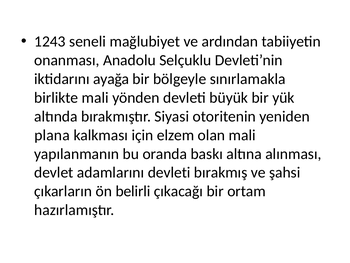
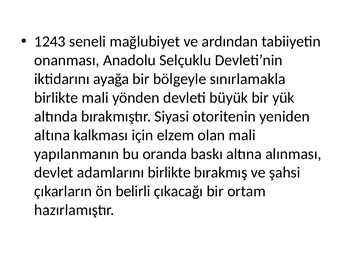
plana at (52, 135): plana -> altına
adamlarını devleti: devleti -> birlikte
